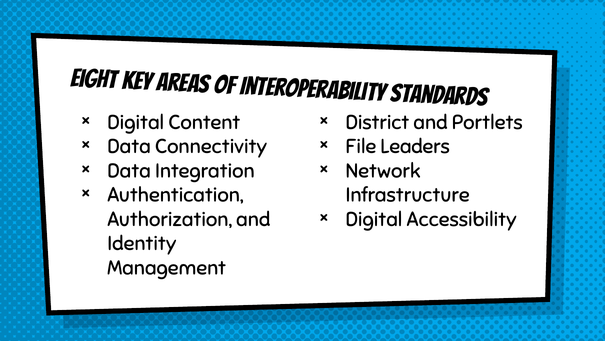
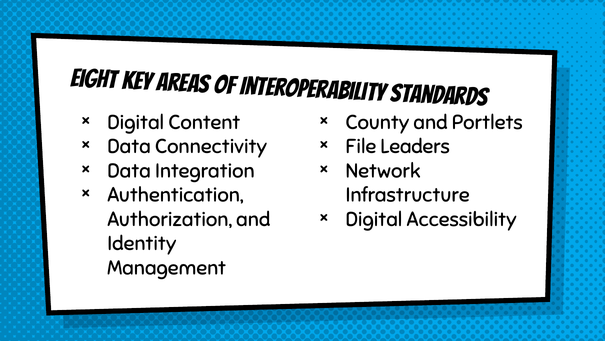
District: District -> County
